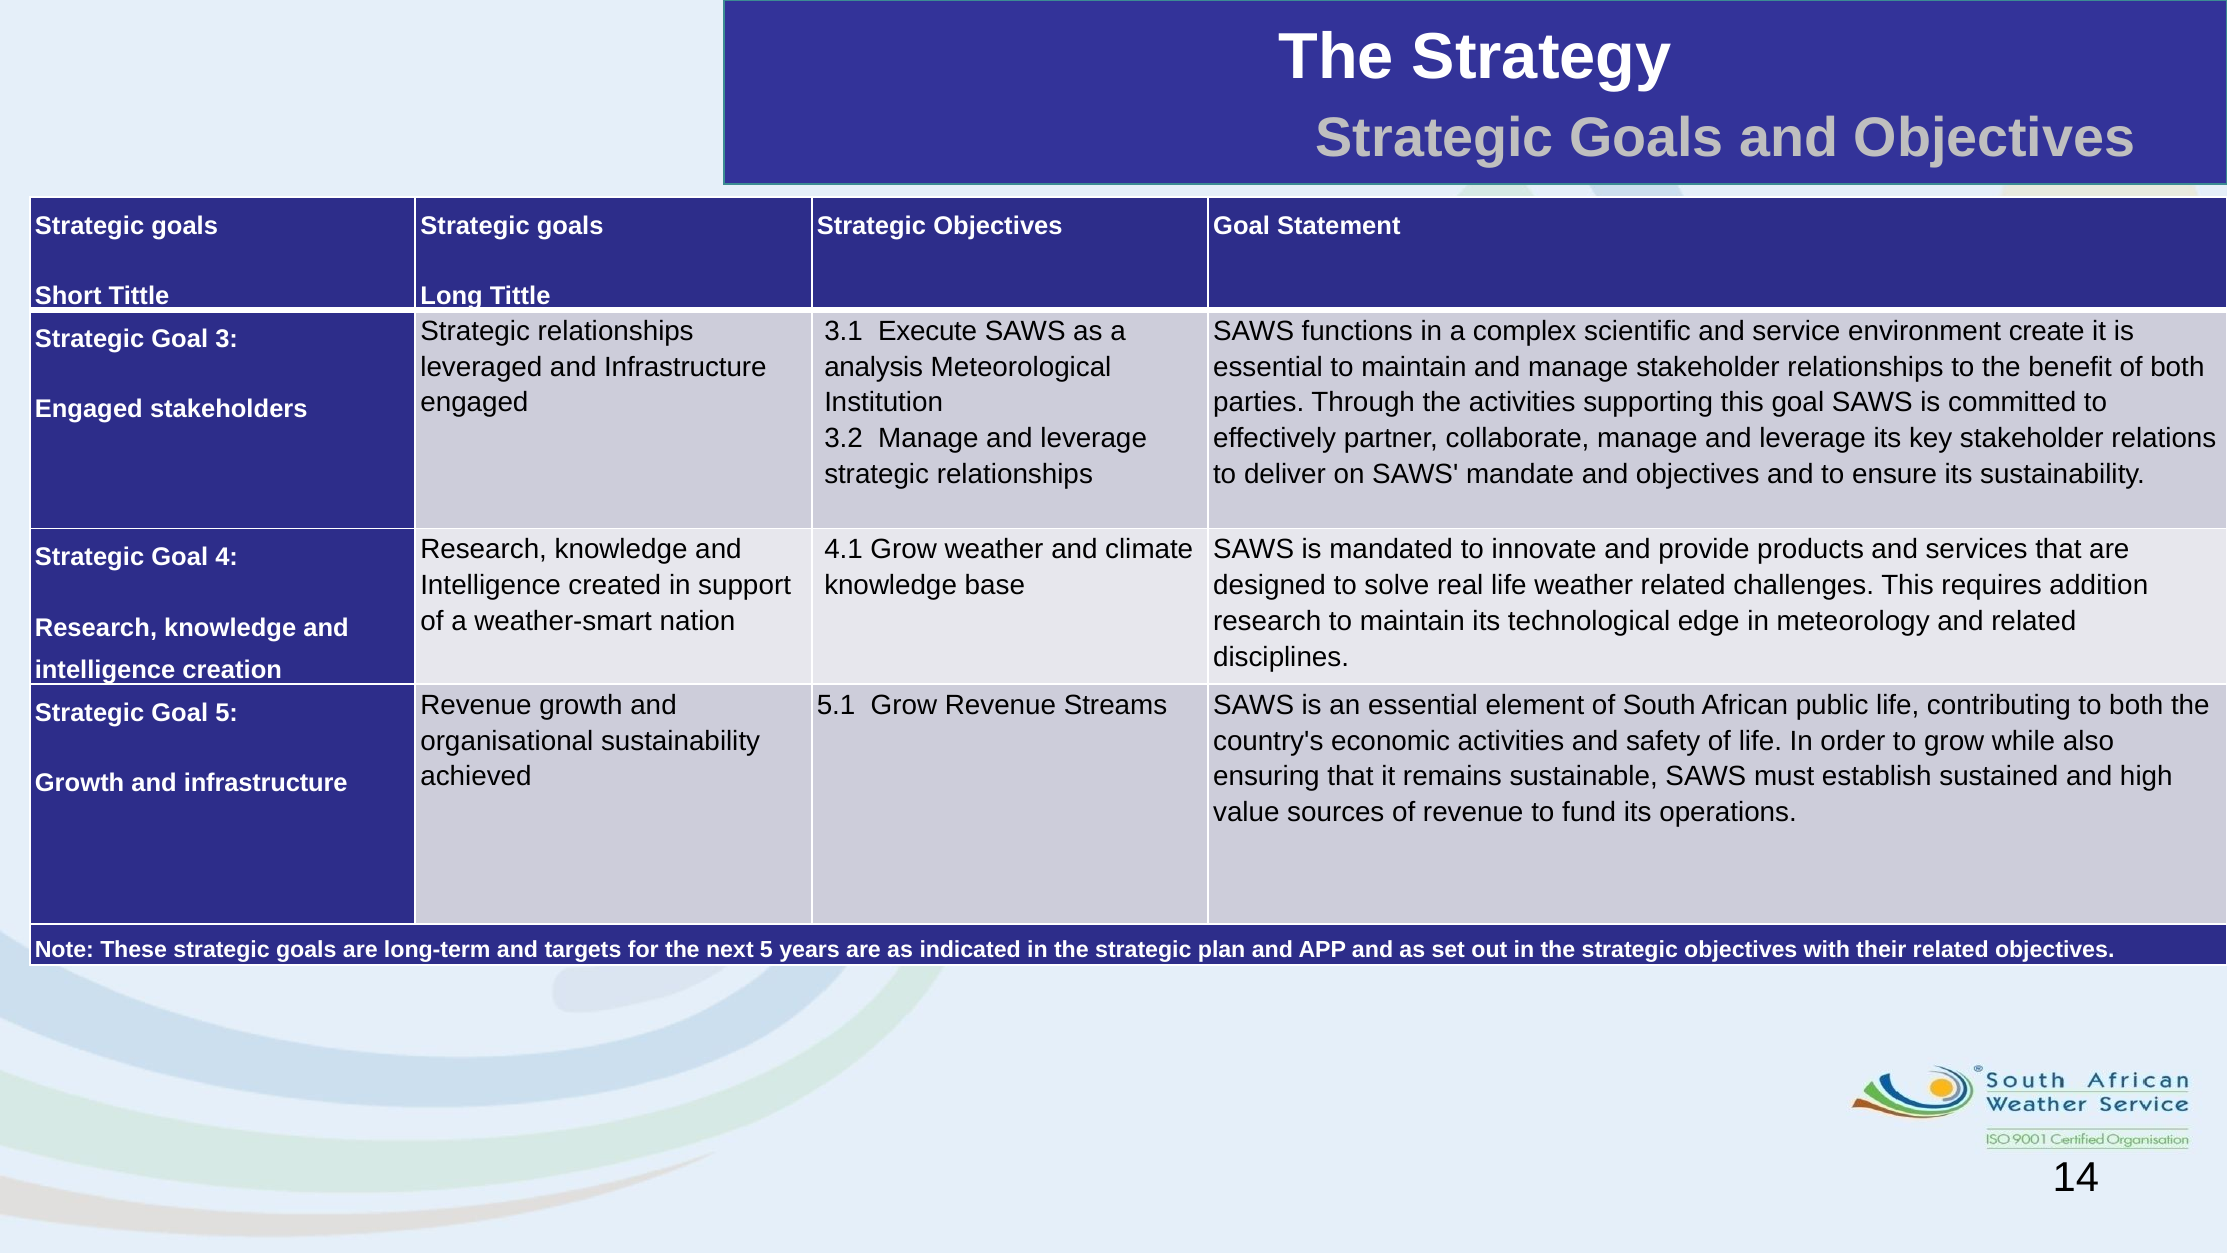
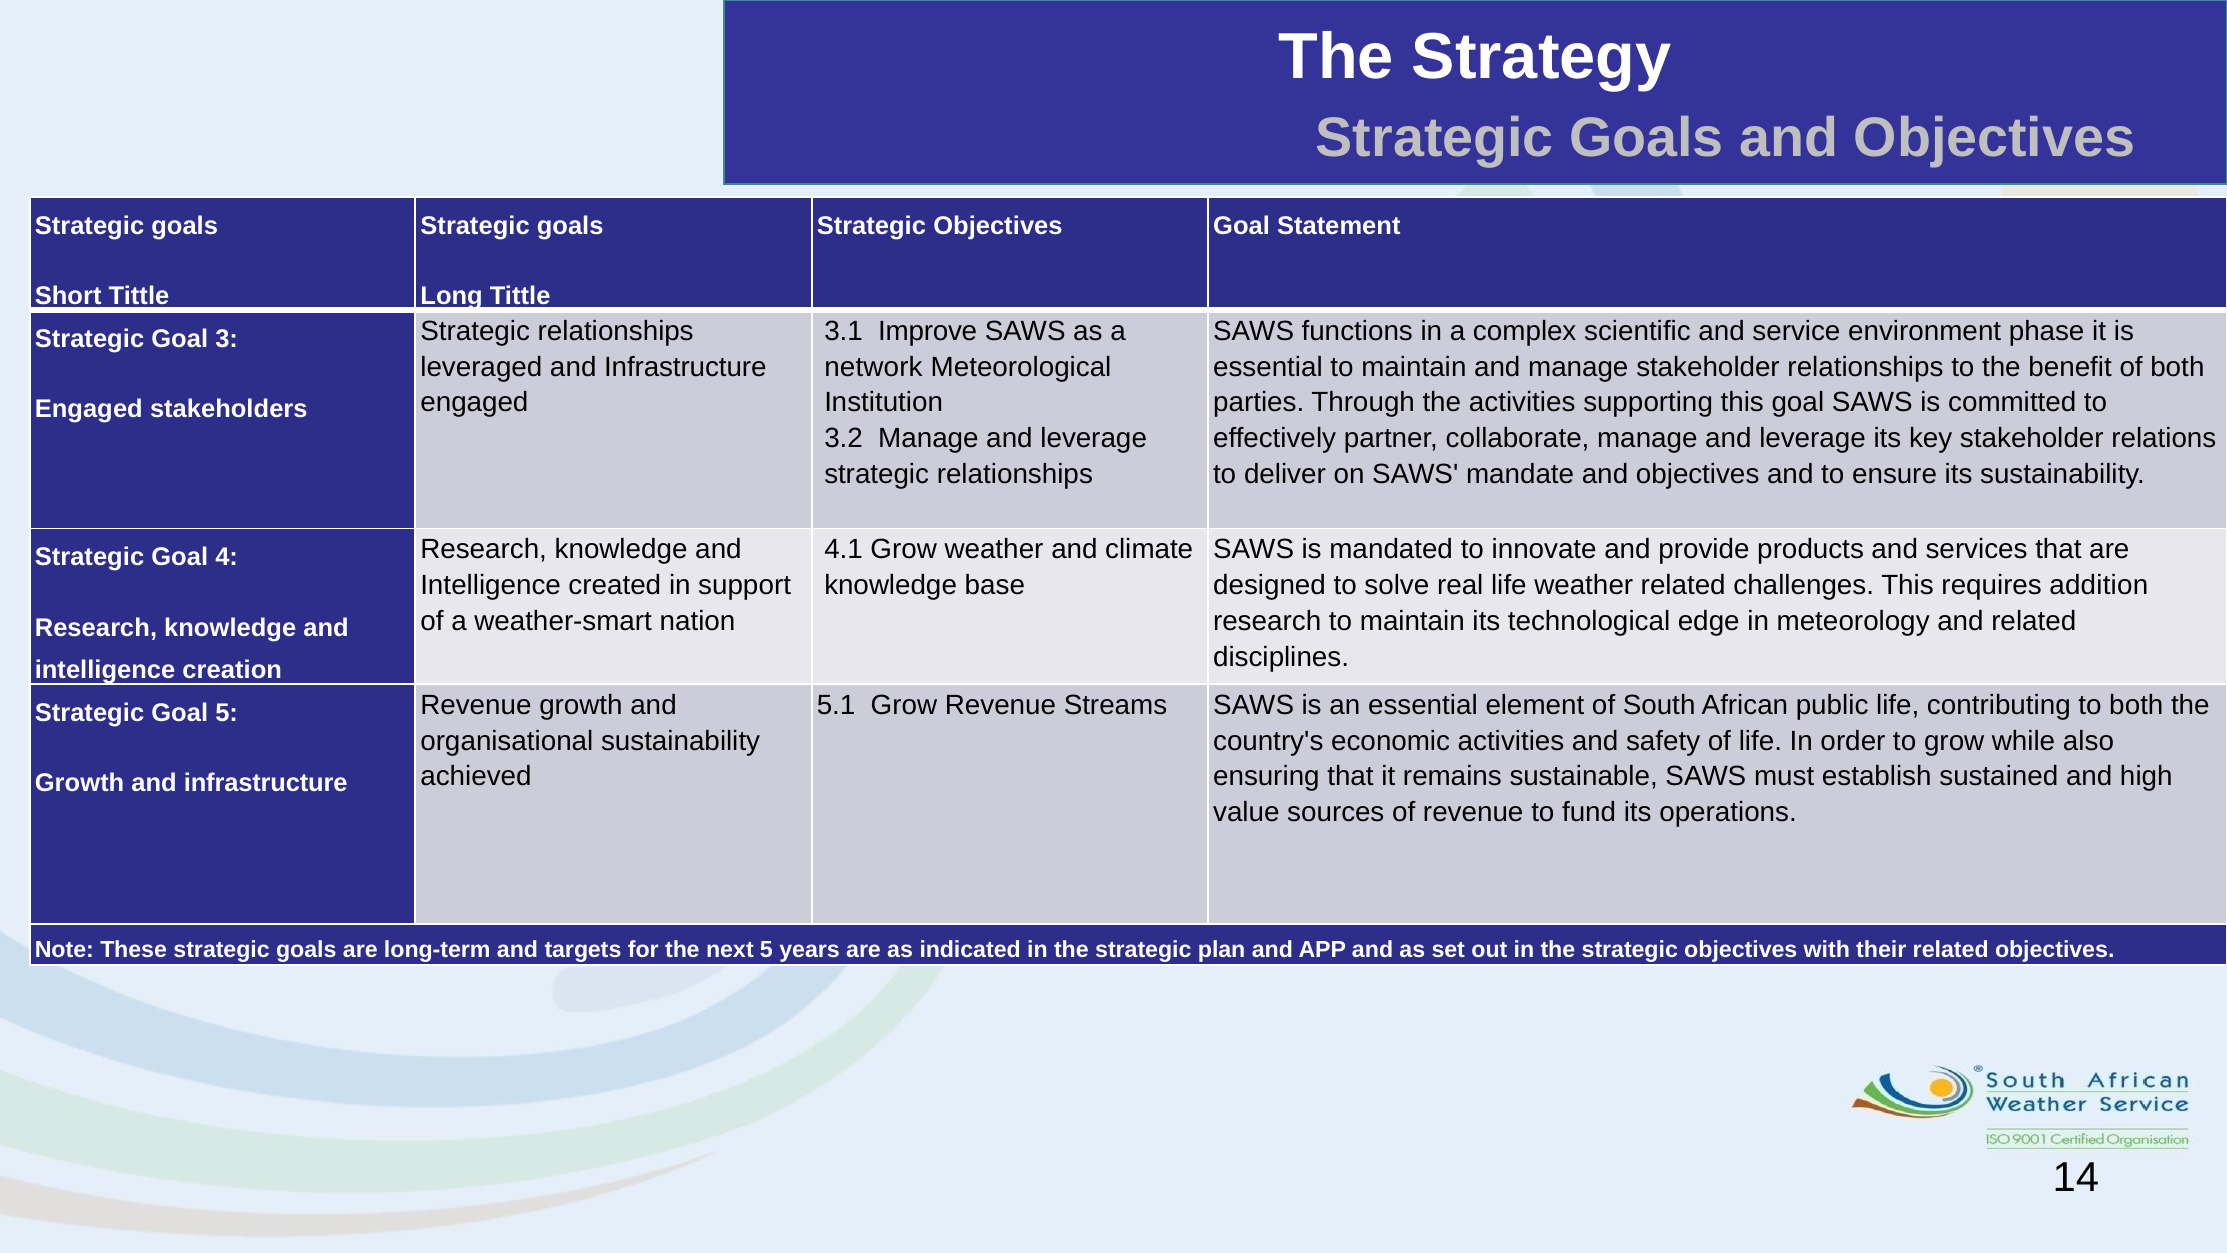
Execute: Execute -> Improve
create: create -> phase
analysis: analysis -> network
